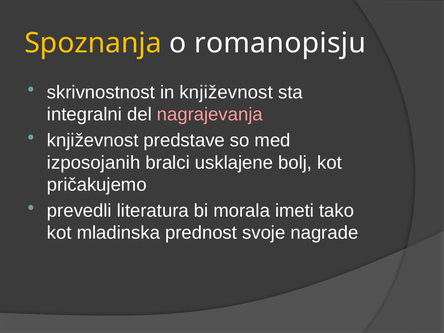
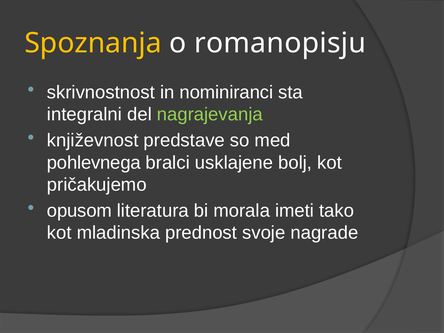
in književnost: književnost -> nominiranci
nagrajevanja colour: pink -> light green
izposojanih: izposojanih -> pohlevnega
prevedli: prevedli -> opusom
